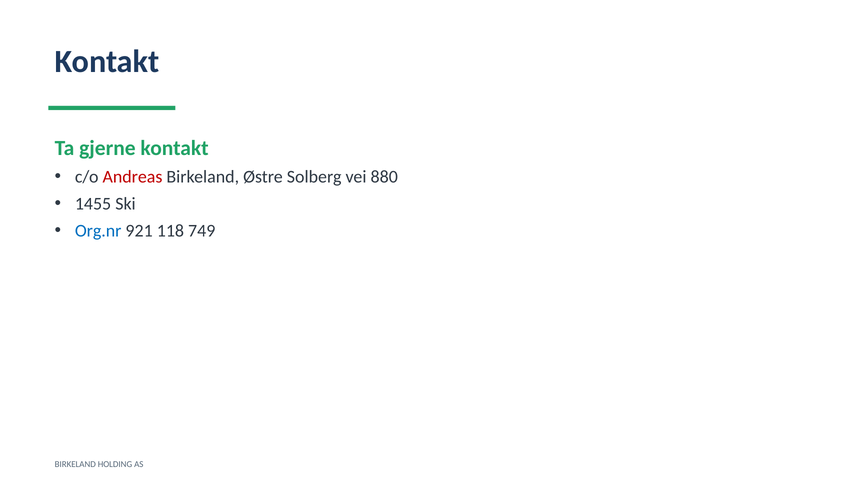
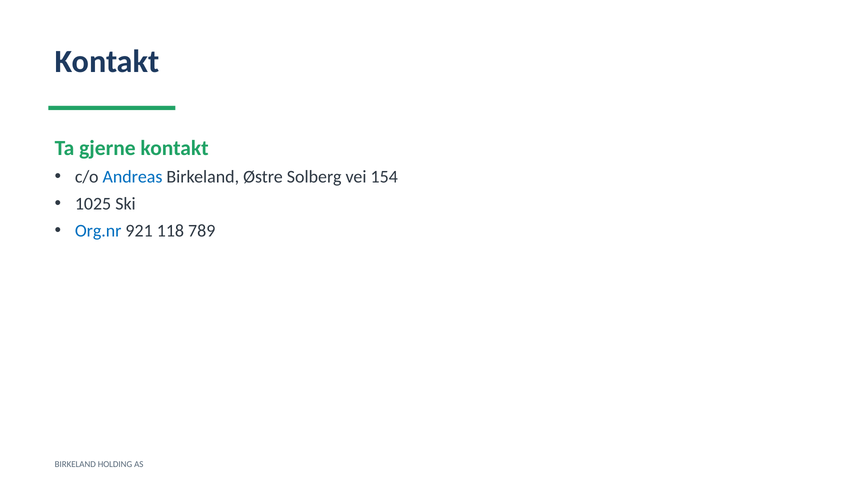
Andreas colour: red -> blue
880: 880 -> 154
1455: 1455 -> 1025
749: 749 -> 789
